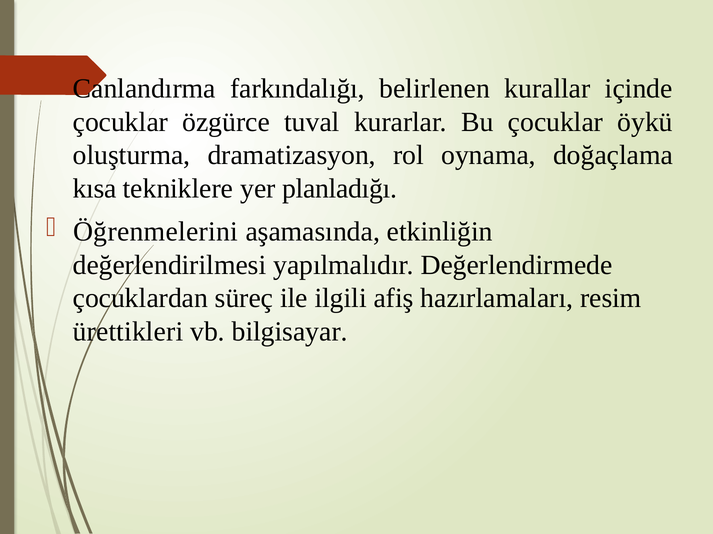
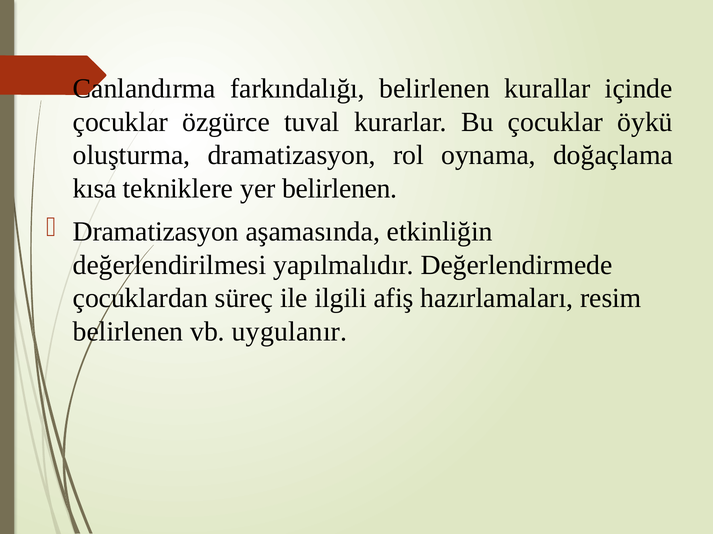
yer planladığı: planladığı -> belirlenen
Öğrenmelerini at (156, 232): Öğrenmelerini -> Dramatizasyon
ürettikleri at (128, 332): ürettikleri -> belirlenen
bilgisayar: bilgisayar -> uygulanır
